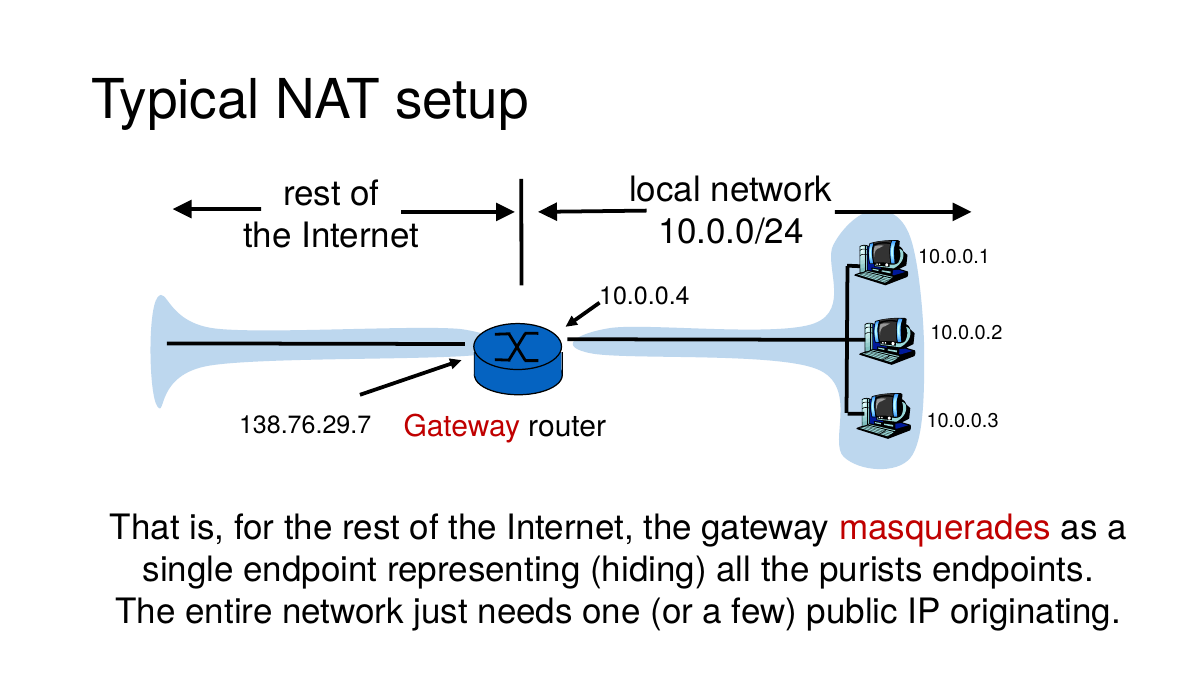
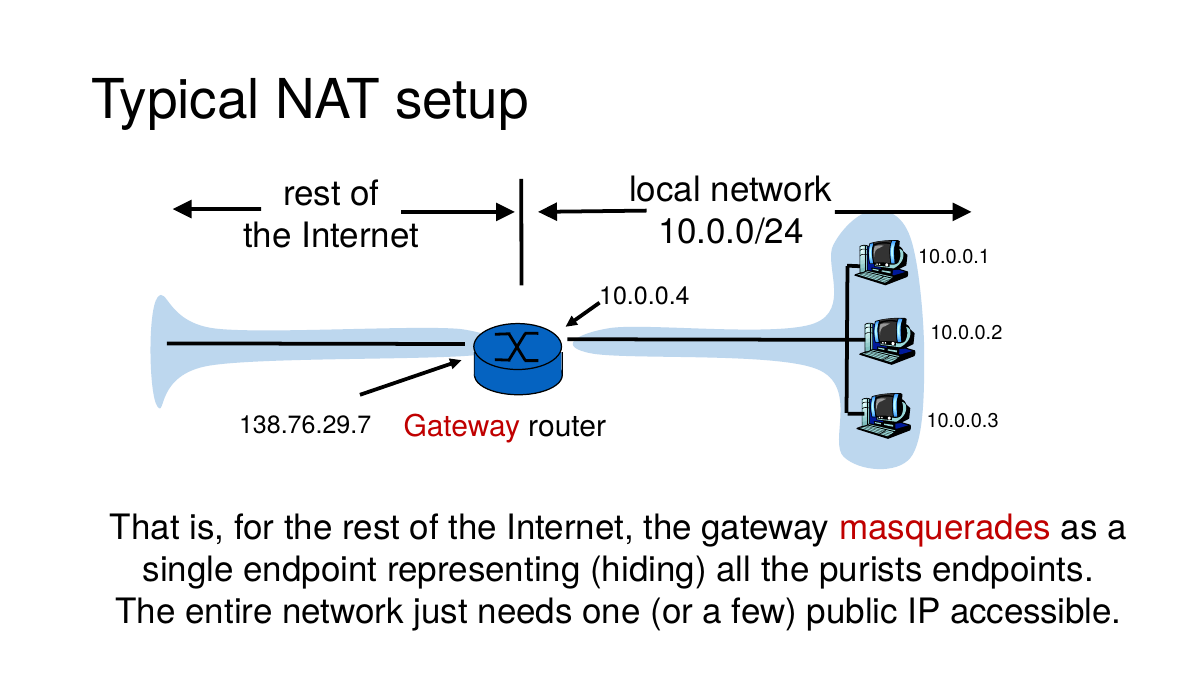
originating: originating -> accessible
